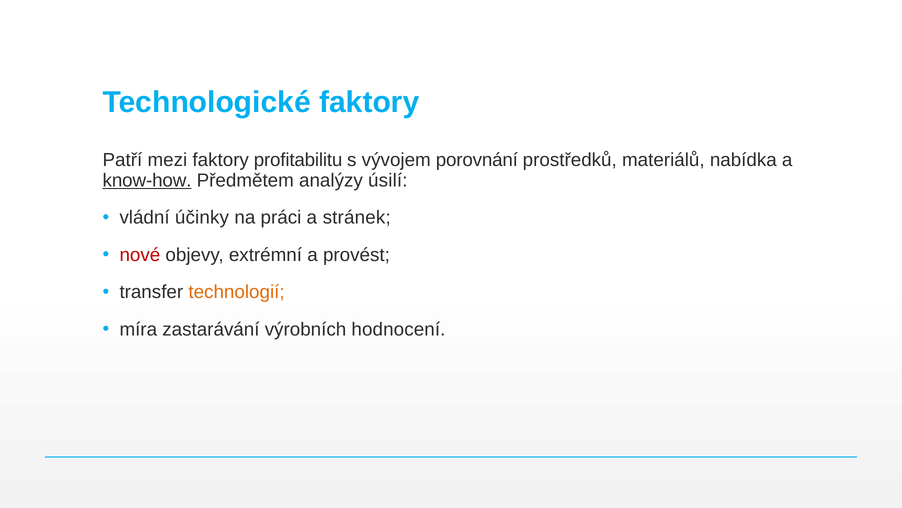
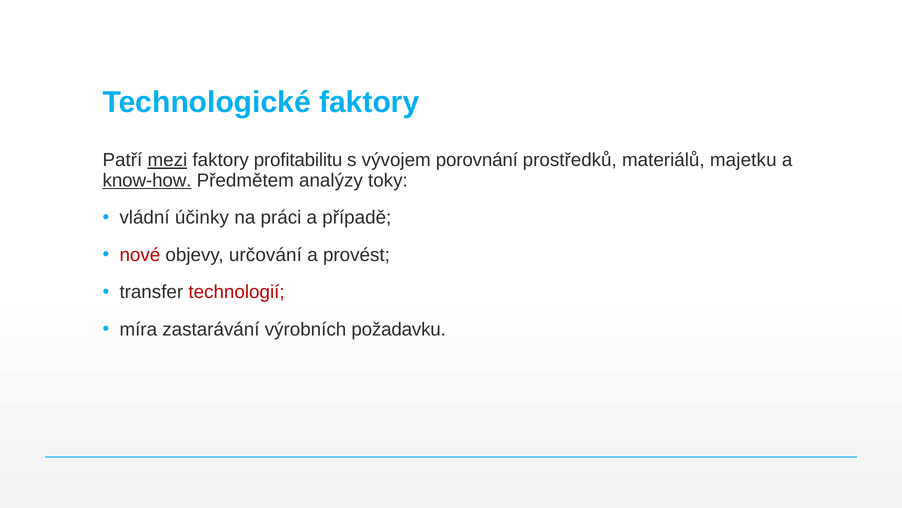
mezi underline: none -> present
nabídka: nabídka -> majetku
úsilí: úsilí -> toky
stránek: stránek -> případě
extrémní: extrémní -> určování
technologií colour: orange -> red
hodnocení: hodnocení -> požadavku
